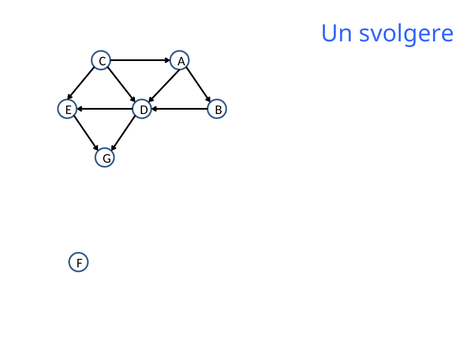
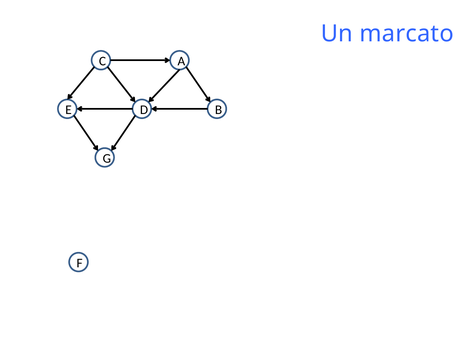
svolgere: svolgere -> marcato
